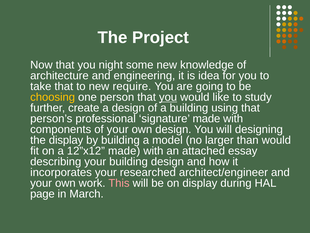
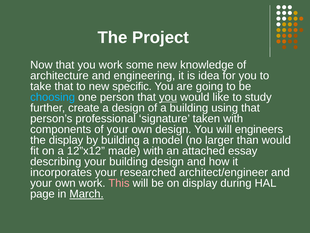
you night: night -> work
require: require -> specific
choosing colour: yellow -> light blue
signature made: made -> taken
designing: designing -> engineers
March underline: none -> present
